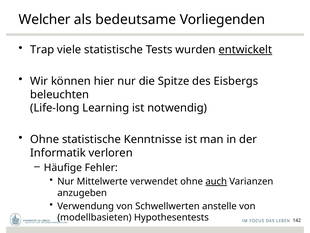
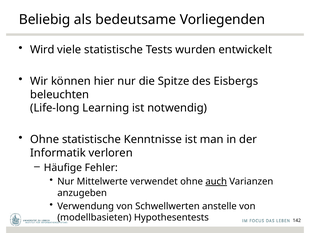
Welcher: Welcher -> Beliebig
Trap: Trap -> Wird
entwickelt underline: present -> none
